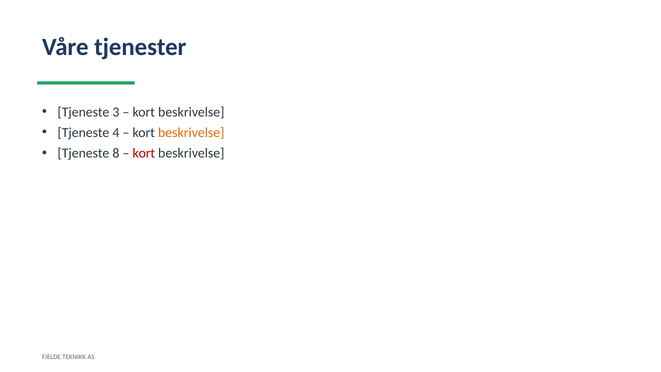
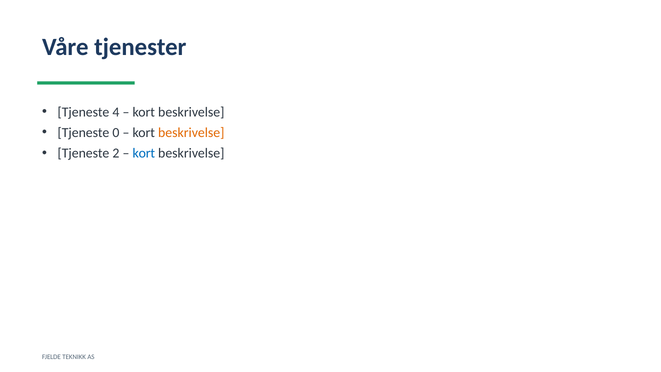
3: 3 -> 4
4: 4 -> 0
8: 8 -> 2
kort at (144, 153) colour: red -> blue
